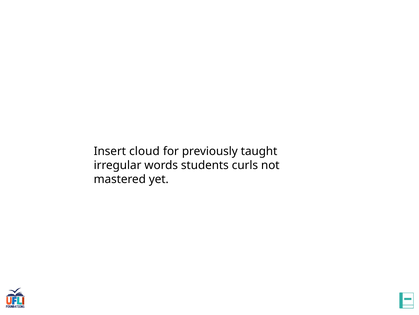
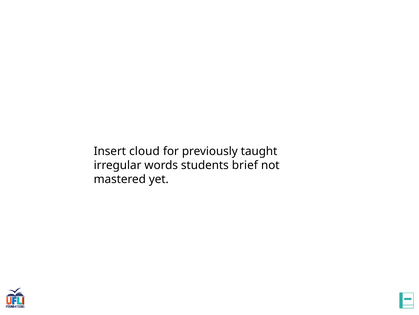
curls: curls -> brief
